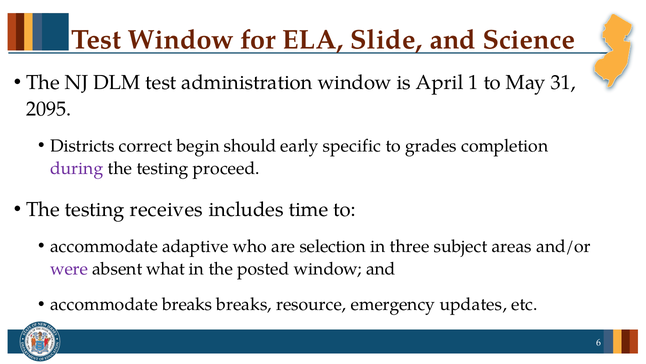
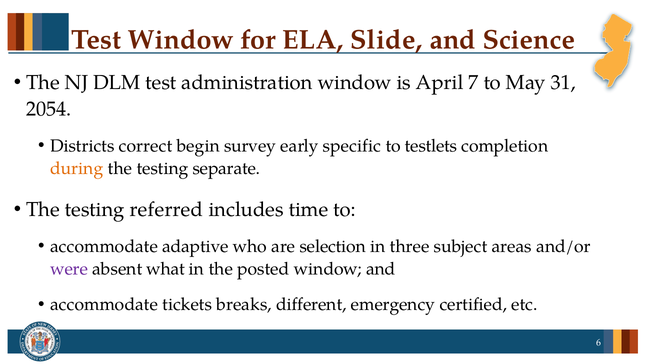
1: 1 -> 7
2095: 2095 -> 2054
should: should -> survey
grades: grades -> testlets
during colour: purple -> orange
proceed: proceed -> separate
receives: receives -> referred
accommodate breaks: breaks -> tickets
resource: resource -> different
updates: updates -> certified
